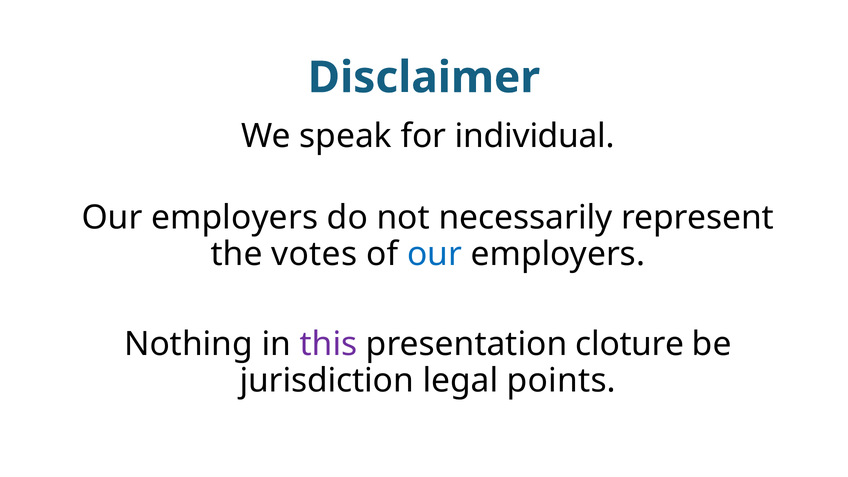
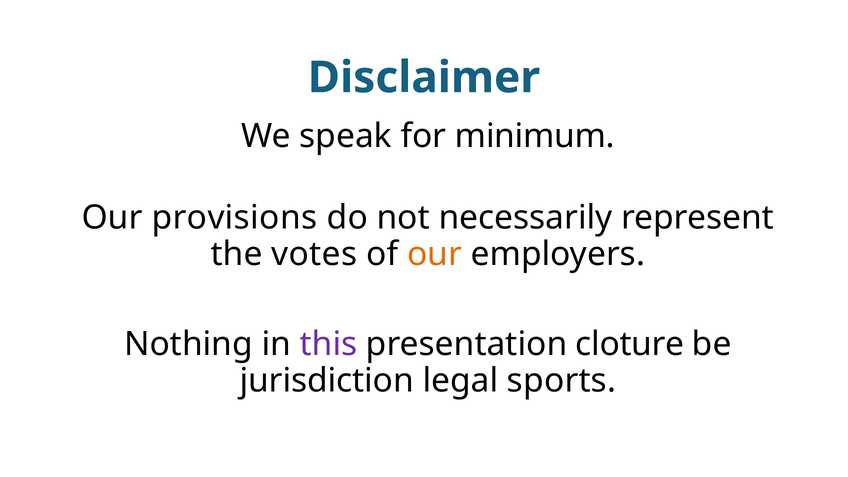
individual: individual -> minimum
employers at (235, 218): employers -> provisions
our at (435, 254) colour: blue -> orange
points: points -> sports
